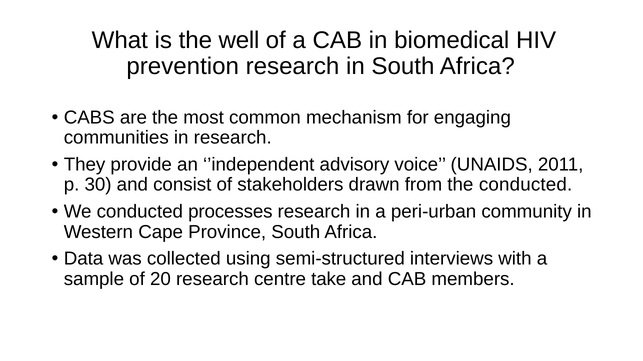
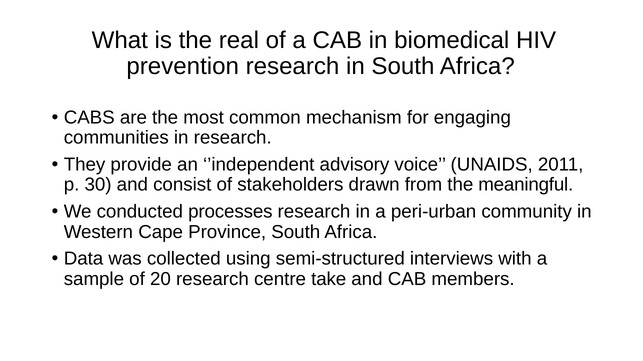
well: well -> real
the conducted: conducted -> meaningful
